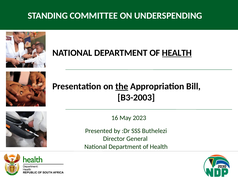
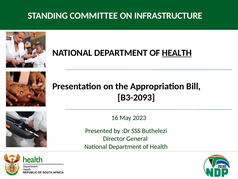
UNDERSPENDING: UNDERSPENDING -> INFRASTRUCTURE
the underline: present -> none
B3-2003: B3-2003 -> B3-2093
